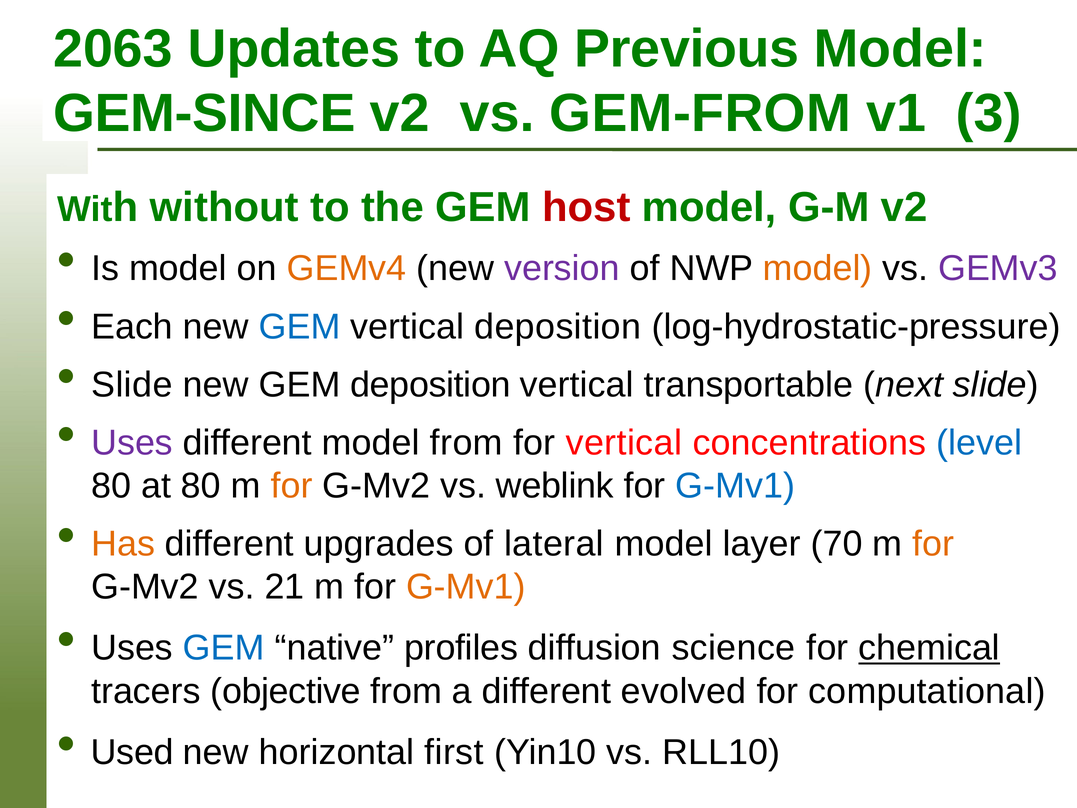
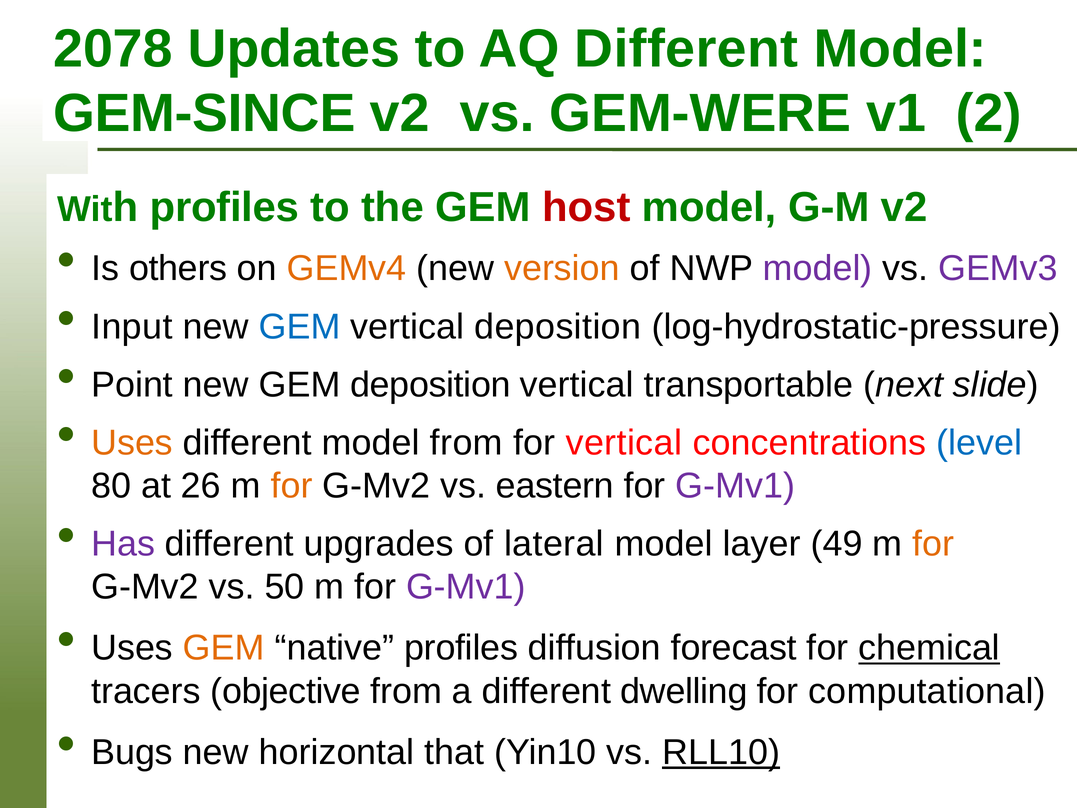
2063: 2063 -> 2078
AQ Previous: Previous -> Different
GEM-FROM: GEM-FROM -> GEM-WERE
3: 3 -> 2
without at (224, 207): without -> profiles
Is model: model -> others
version colour: purple -> orange
model at (818, 269) colour: orange -> purple
Each: Each -> Input
Slide at (132, 385): Slide -> Point
Uses at (132, 443) colour: purple -> orange
at 80: 80 -> 26
weblink: weblink -> eastern
G-Mv1 at (735, 486) colour: blue -> purple
Has colour: orange -> purple
70: 70 -> 49
21: 21 -> 50
G-Mv1 at (466, 587) colour: orange -> purple
GEM at (224, 648) colour: blue -> orange
science: science -> forecast
evolved: evolved -> dwelling
Used: Used -> Bugs
first: first -> that
RLL10 underline: none -> present
